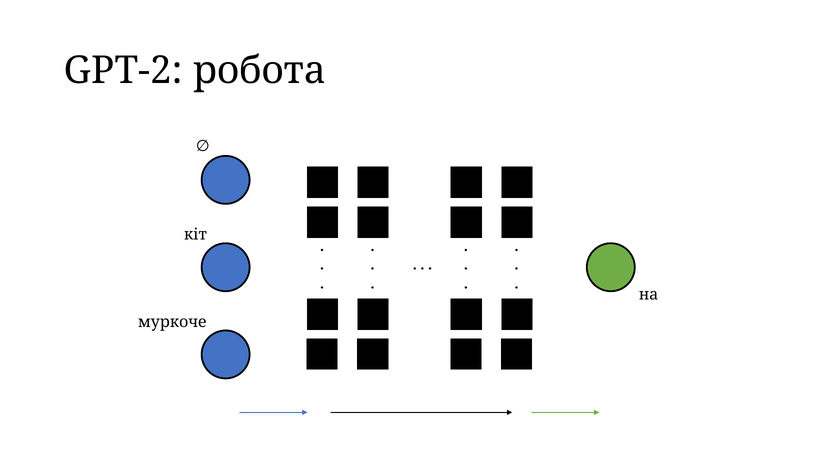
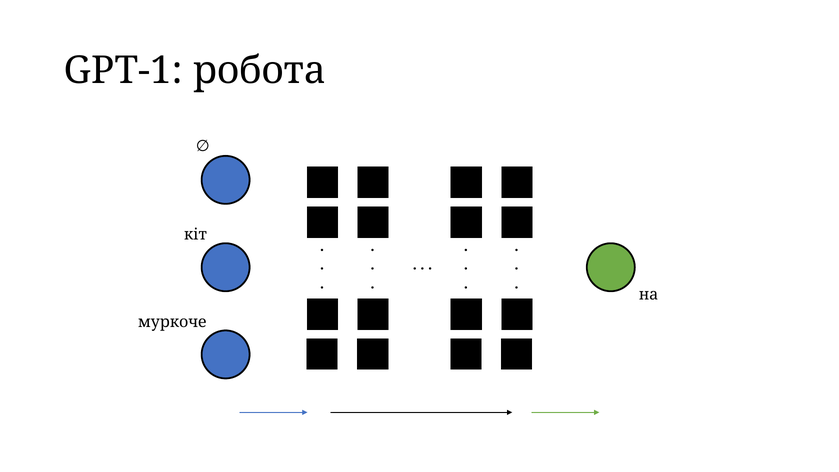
GPT-2: GPT-2 -> GPT-1
